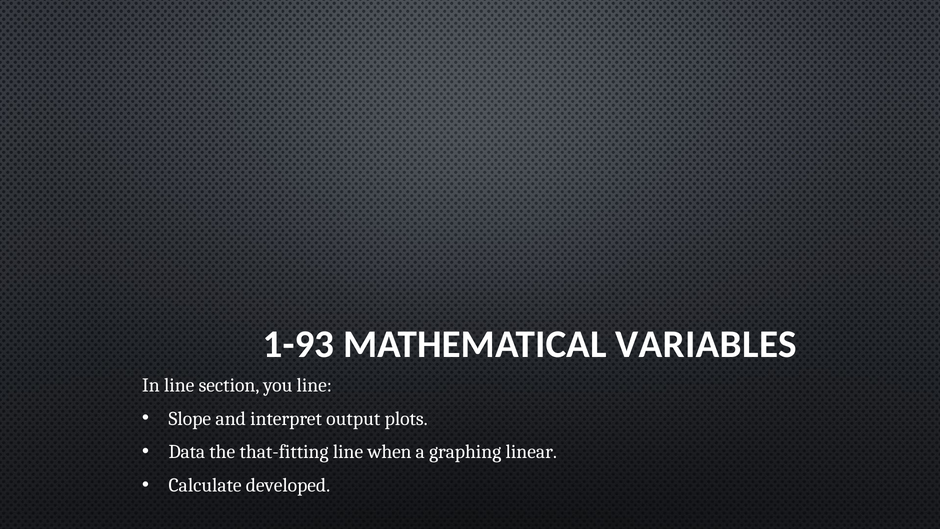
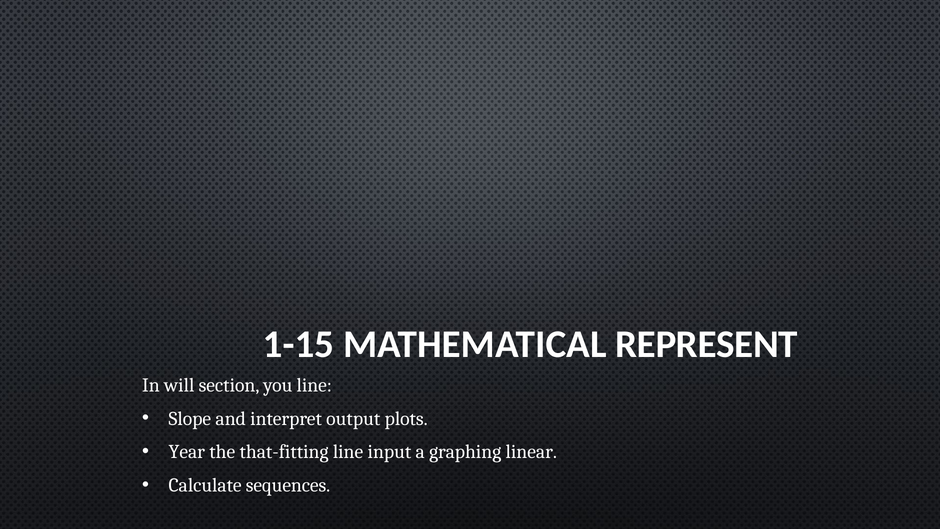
1-93: 1-93 -> 1-15
VARIABLES: VARIABLES -> REPRESENT
In line: line -> will
Data: Data -> Year
when: when -> input
developed: developed -> sequences
